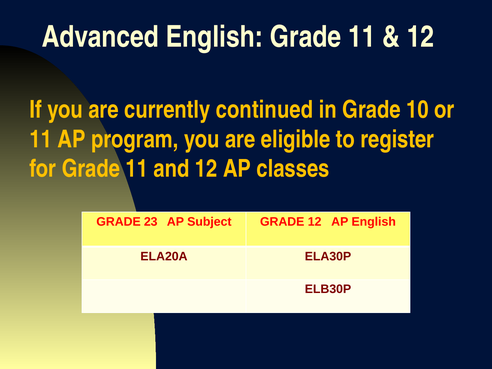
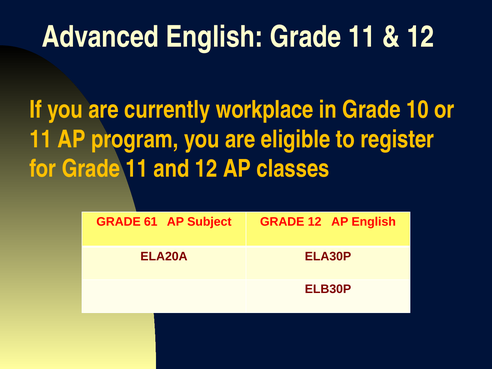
continued: continued -> workplace
23: 23 -> 61
